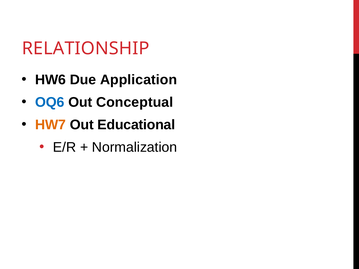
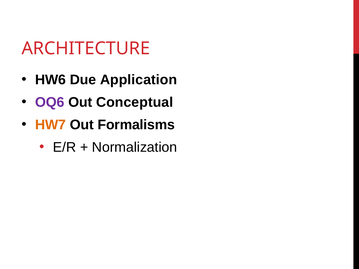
RELATIONSHIP: RELATIONSHIP -> ARCHITECTURE
OQ6 colour: blue -> purple
Educational: Educational -> Formalisms
